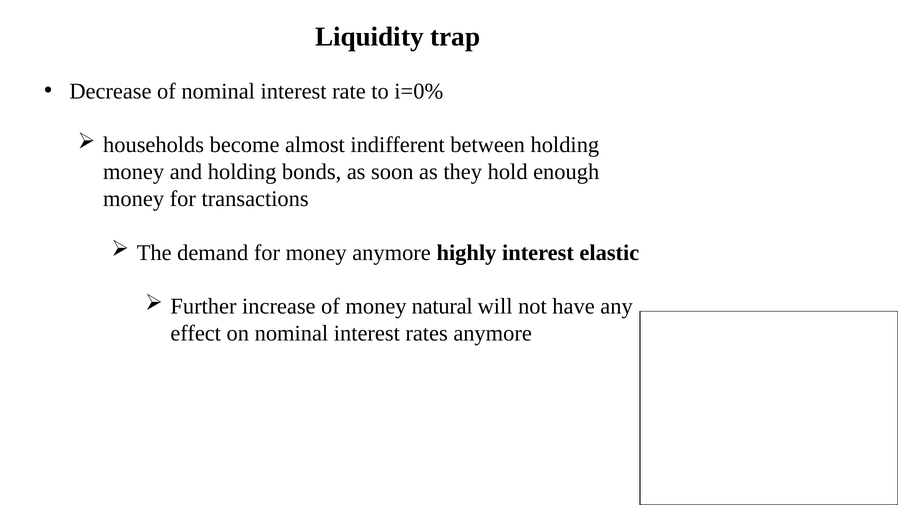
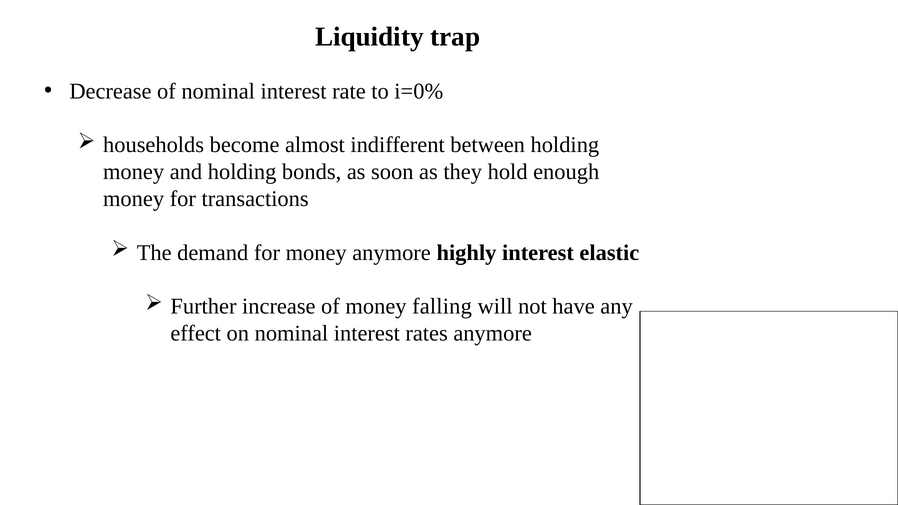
natural: natural -> falling
